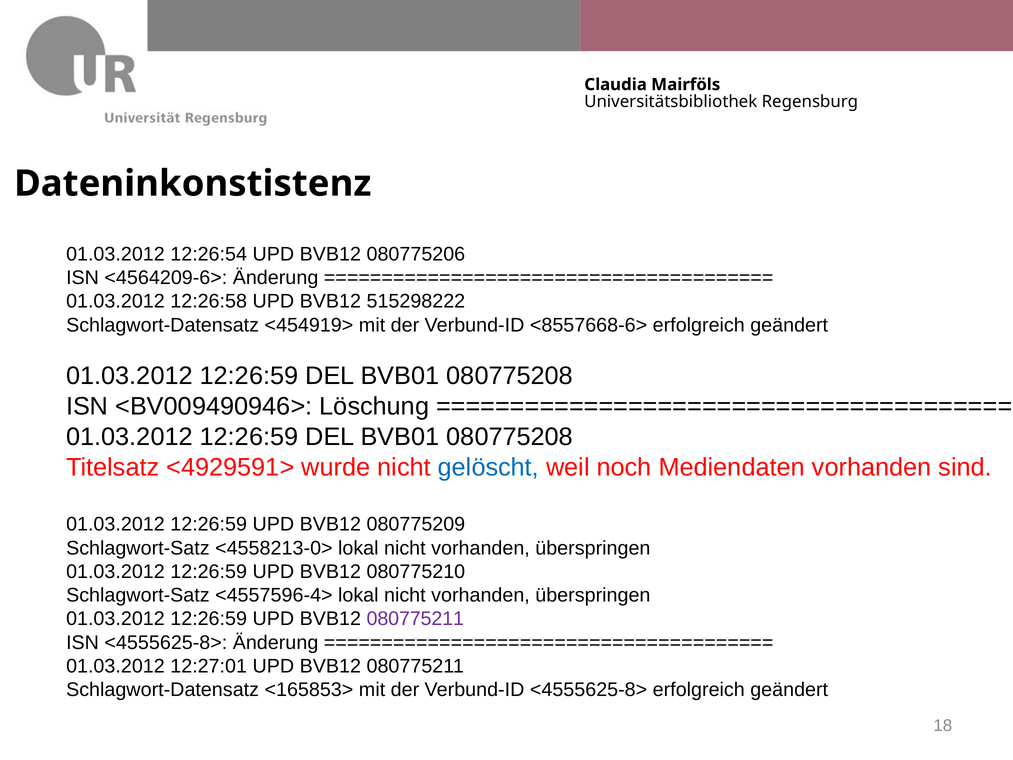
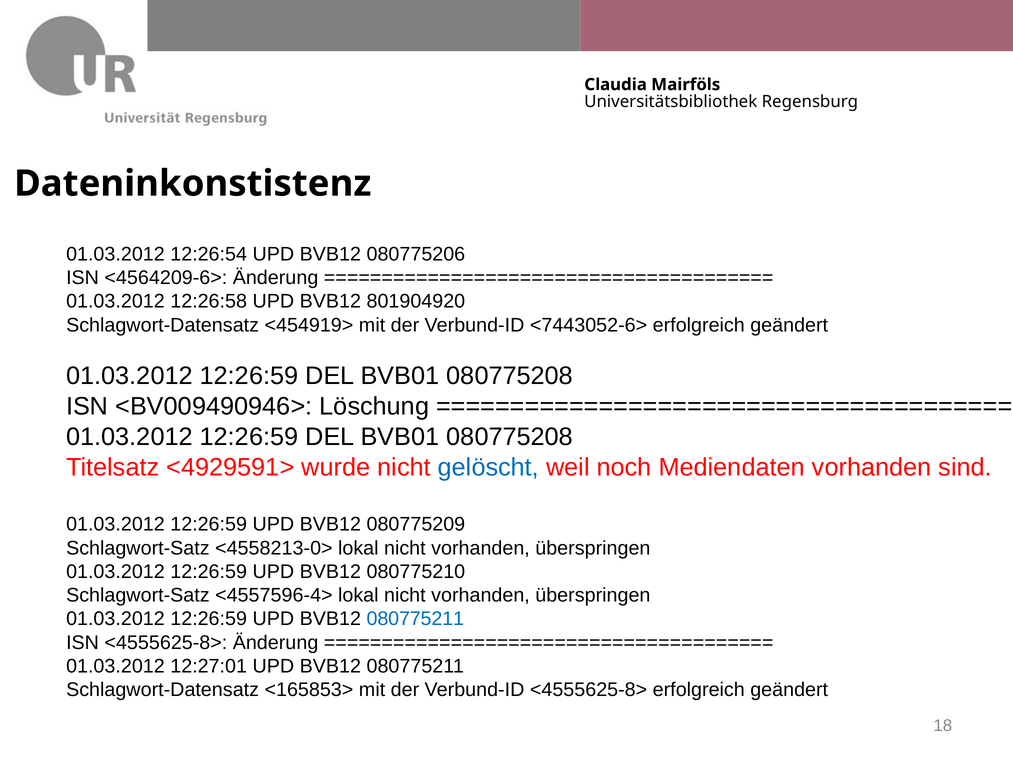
515298222: 515298222 -> 801904920
<8557668-6>: <8557668-6> -> <7443052-6>
080775211 at (415, 619) colour: purple -> blue
